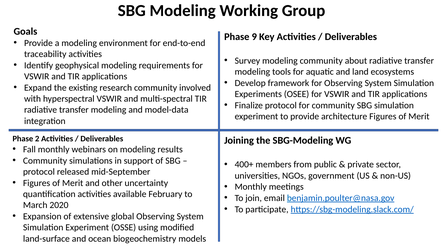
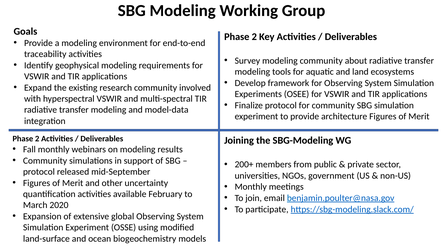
9 at (254, 37): 9 -> 2
400+: 400+ -> 200+
